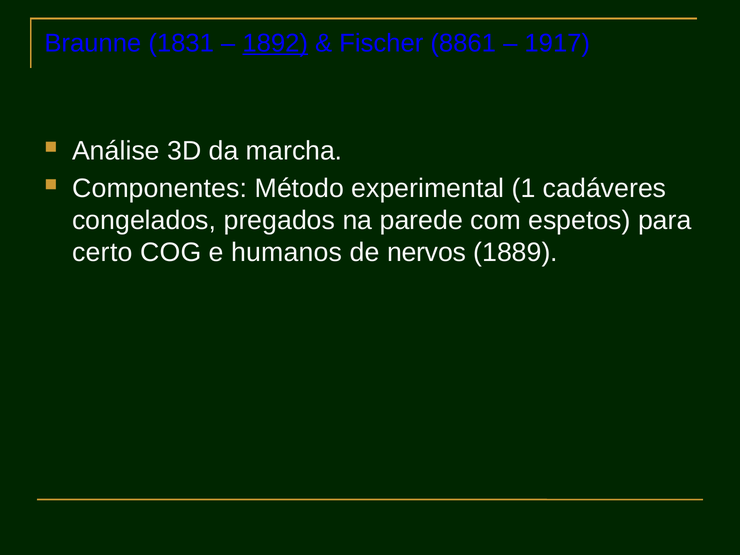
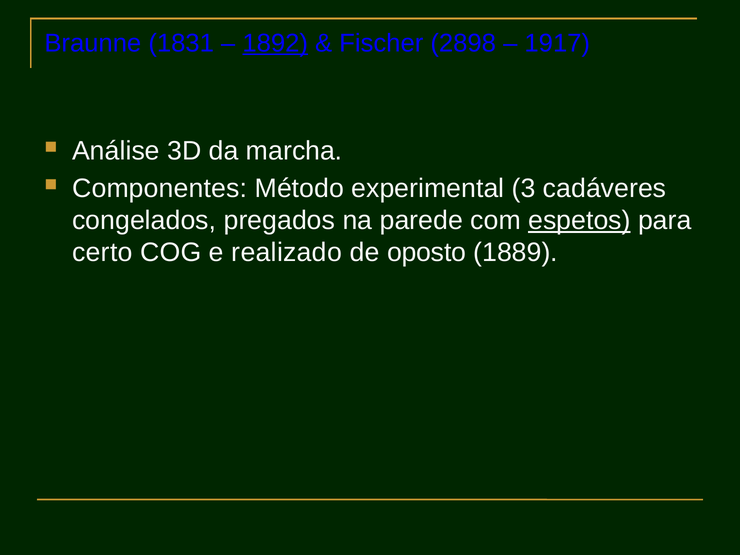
8861: 8861 -> 2898
1: 1 -> 3
espetos underline: none -> present
humanos: humanos -> realizado
nervos: nervos -> oposto
